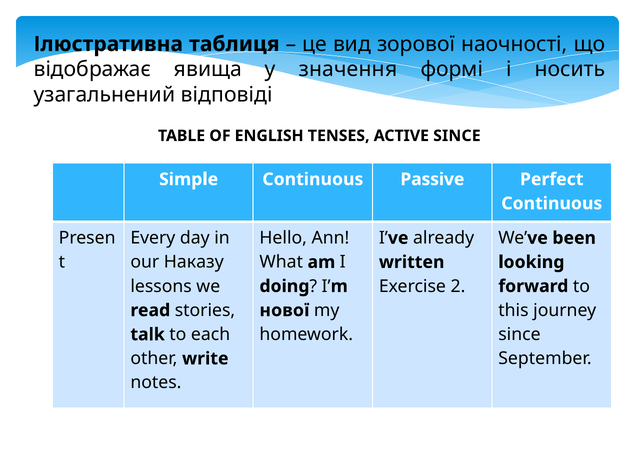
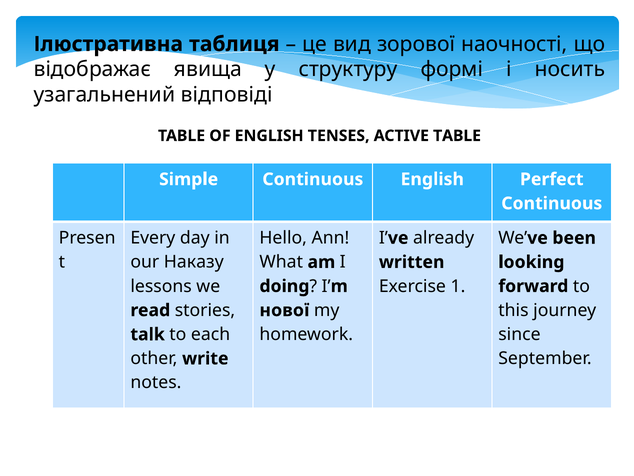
значення: значення -> структуру
ACTIVE SINCE: SINCE -> TABLE
Continuous Passive: Passive -> English
2: 2 -> 1
